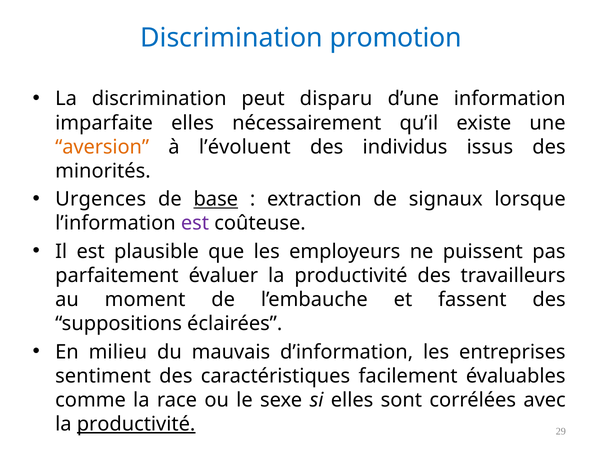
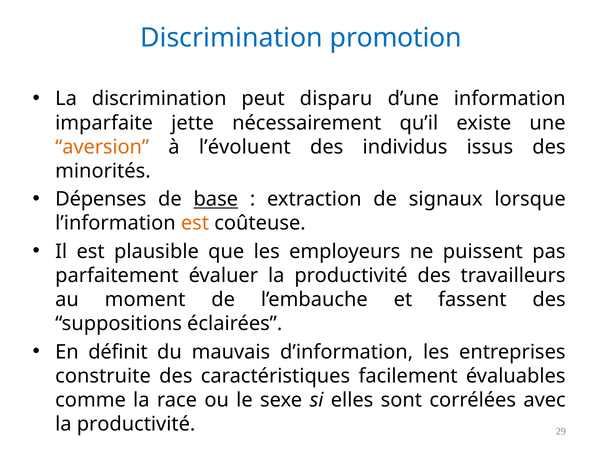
imparfaite elles: elles -> jette
Urgences: Urgences -> Dépenses
est at (195, 223) colour: purple -> orange
milieu: milieu -> définit
sentiment: sentiment -> construite
productivité at (136, 424) underline: present -> none
